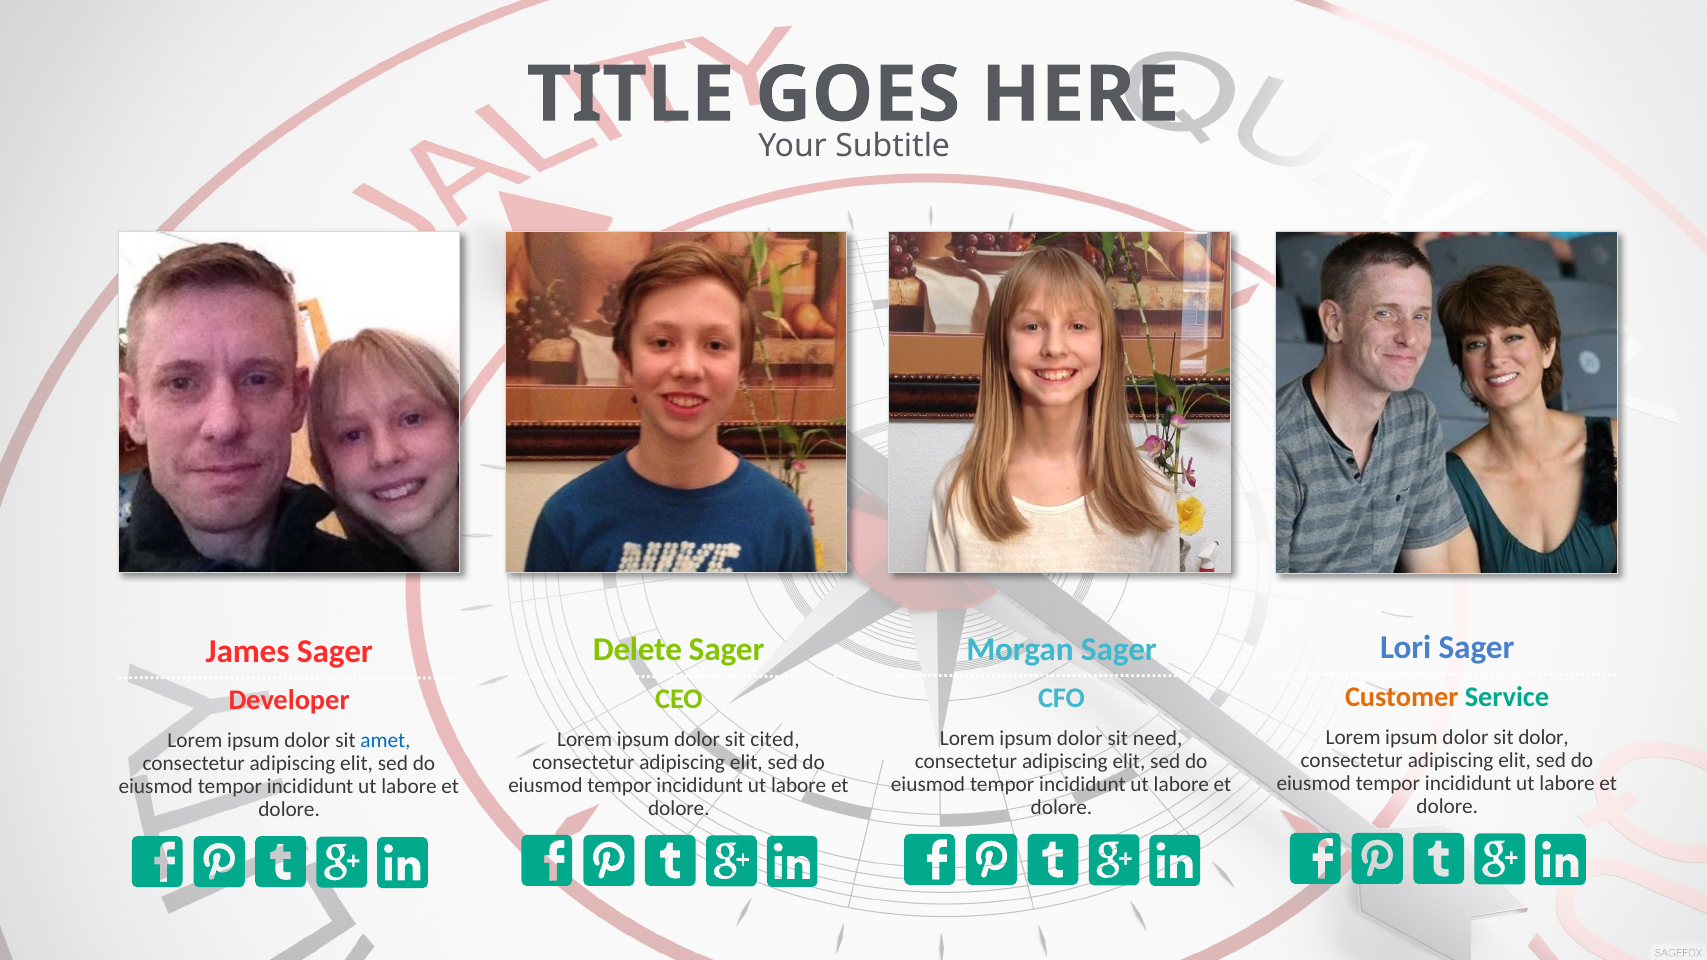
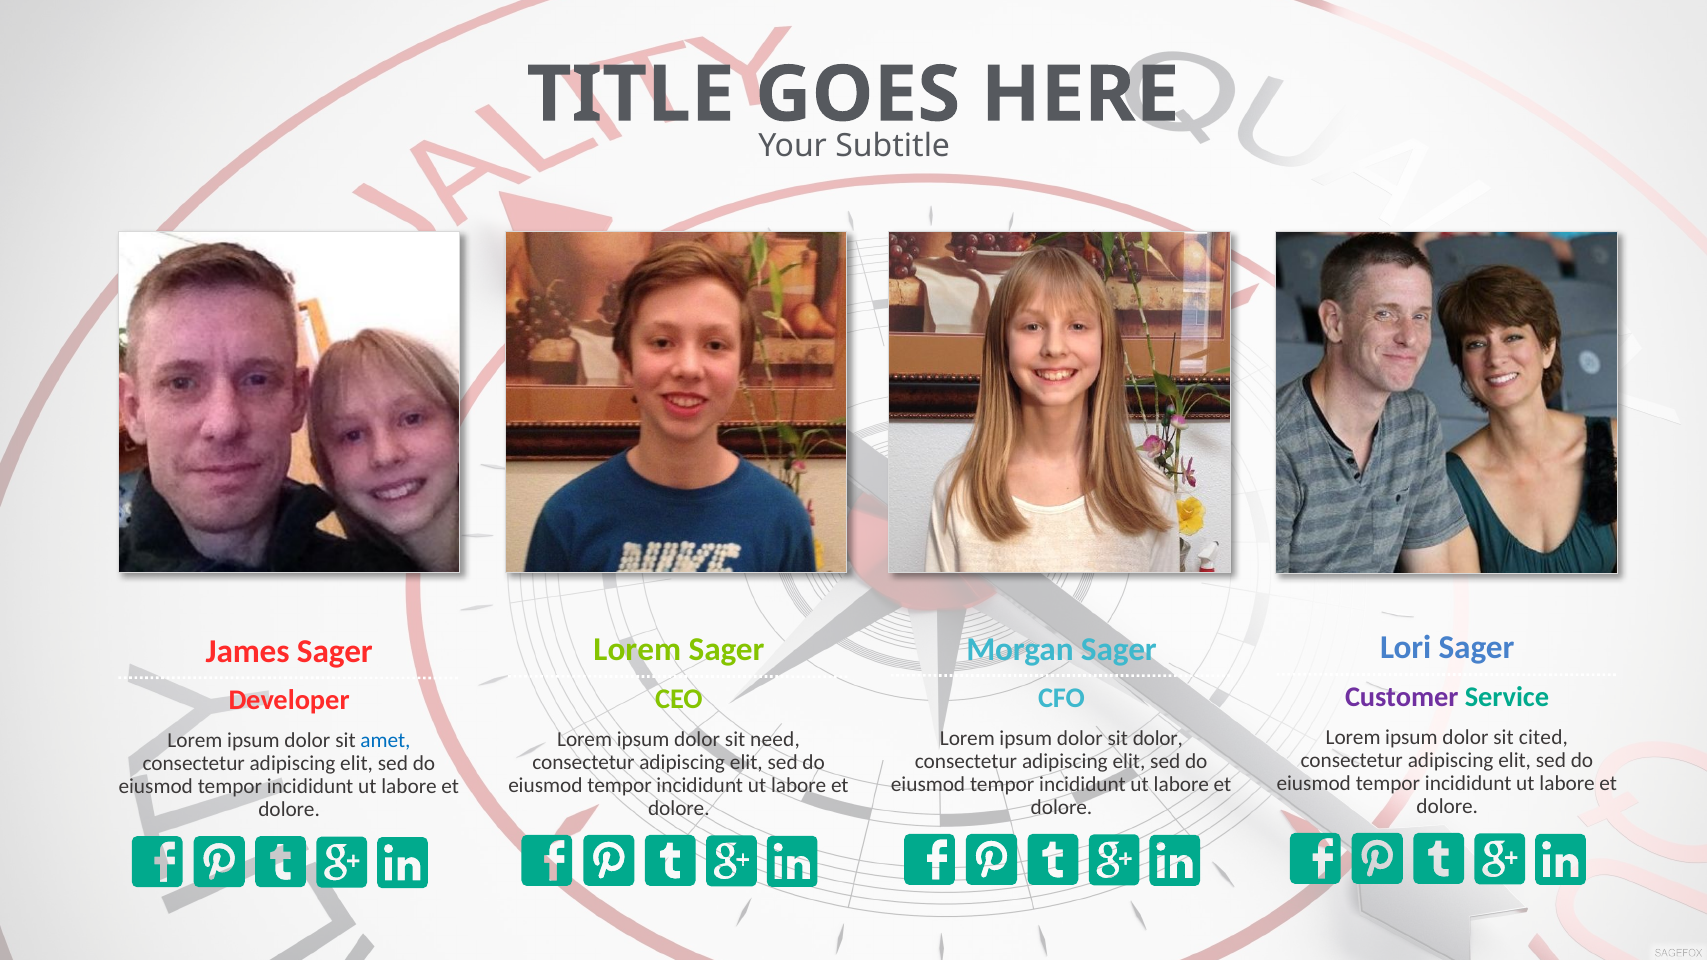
Delete at (638, 650): Delete -> Lorem
Customer colour: orange -> purple
sit dolor: dolor -> cited
sit need: need -> dolor
cited: cited -> need
